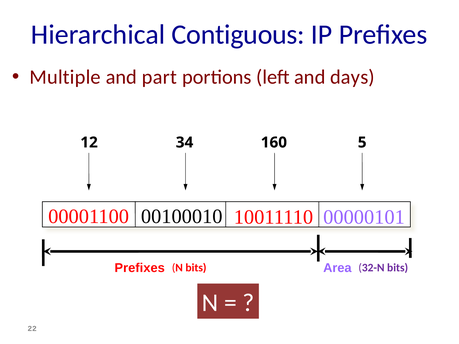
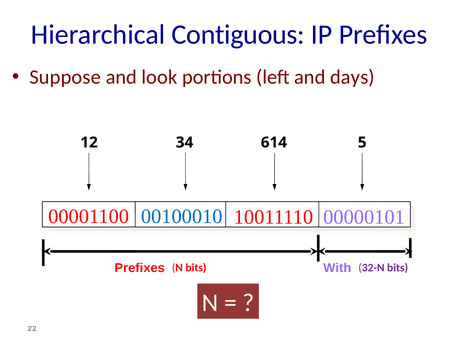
Multiple: Multiple -> Suppose
part: part -> look
160: 160 -> 614
00100010 colour: black -> blue
Area: Area -> With
